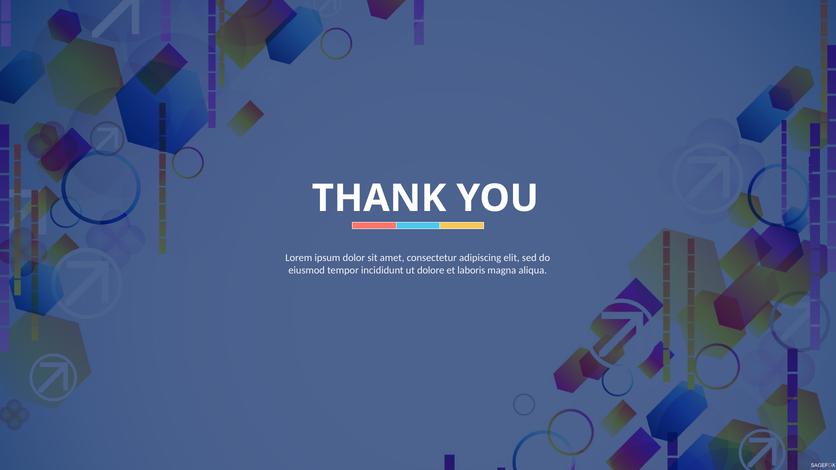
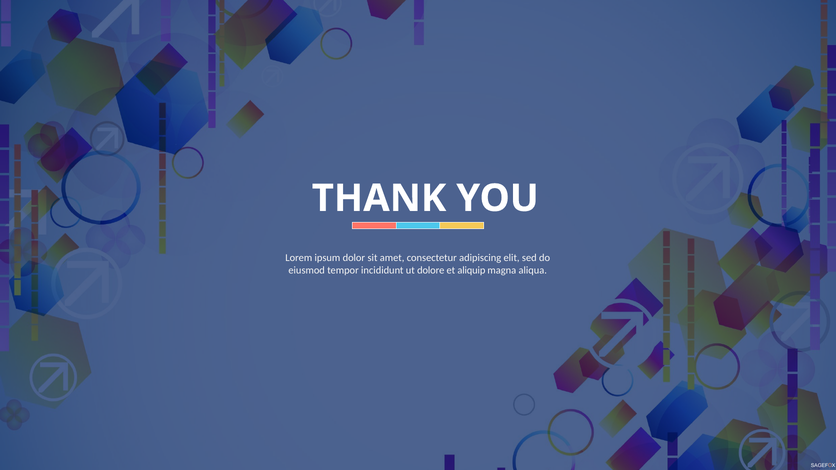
laboris: laboris -> aliquip
